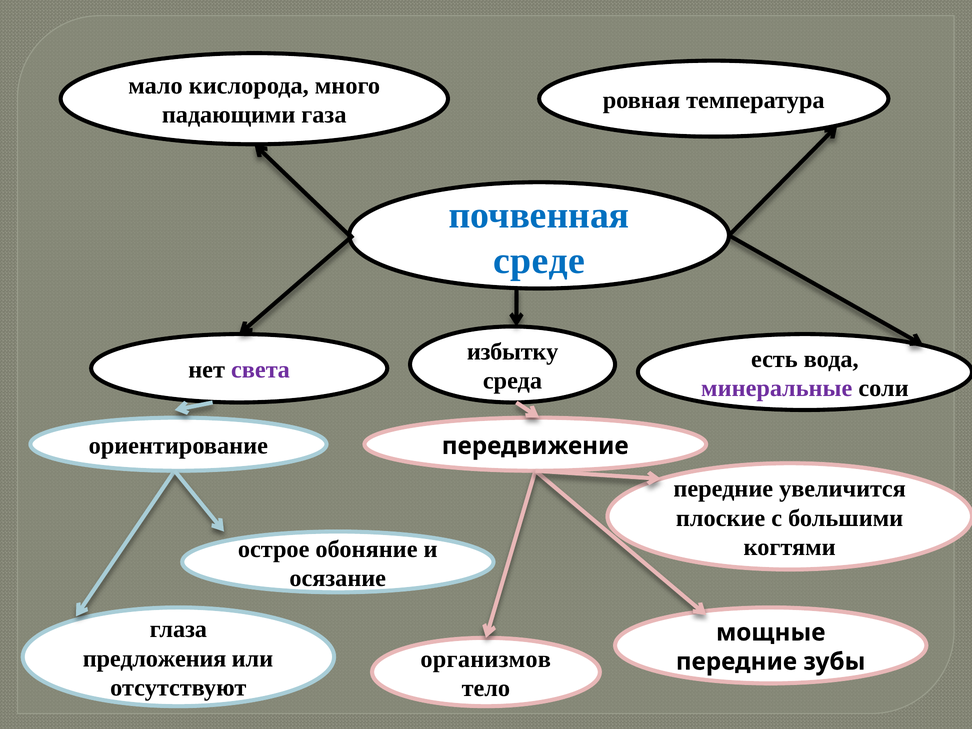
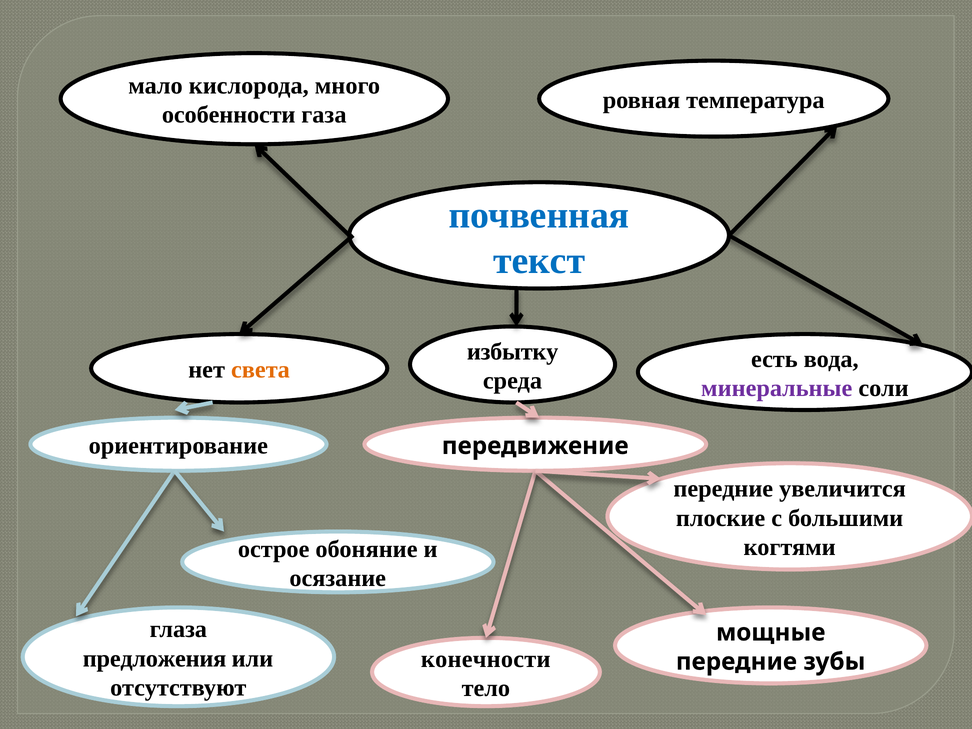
падающими: падающими -> особенности
среде: среде -> текст
света colour: purple -> orange
организмов: организмов -> конечности
